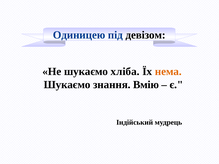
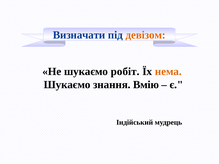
Одиницею: Одиницею -> Визначати
девізом colour: black -> orange
хліба: хліба -> робіт
